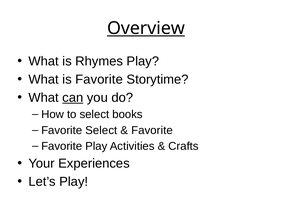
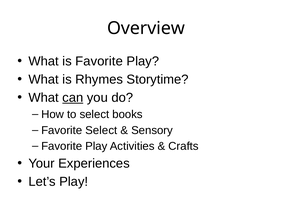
Overview underline: present -> none
is Rhymes: Rhymes -> Favorite
is Favorite: Favorite -> Rhymes
Favorite at (152, 130): Favorite -> Sensory
